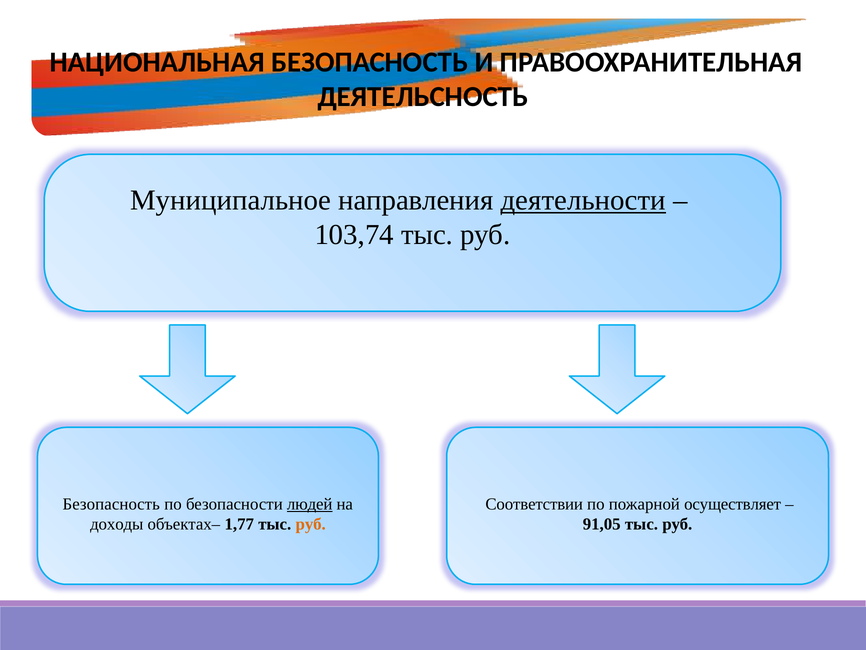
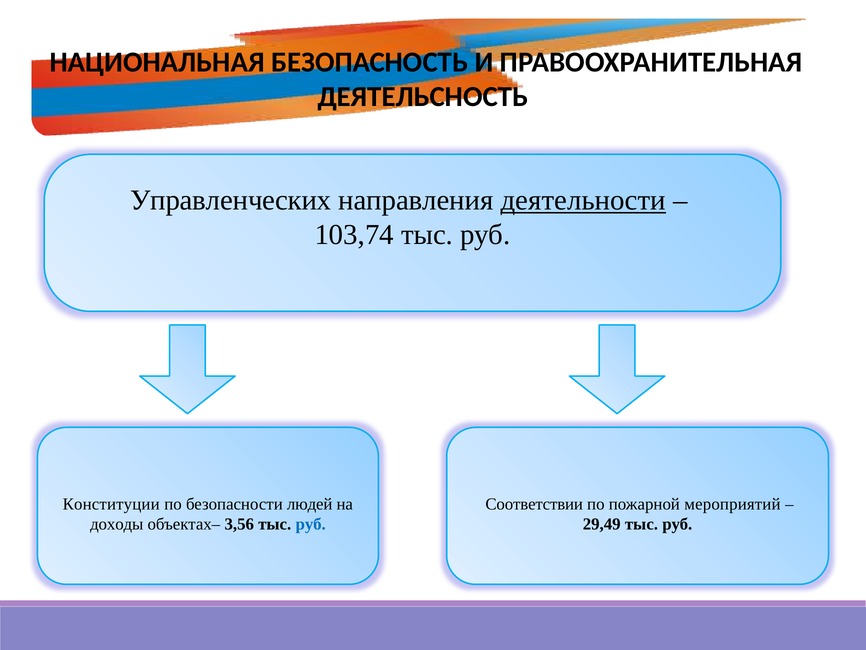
Муниципальное: Муниципальное -> Управленческих
Безопасность at (111, 504): Безопасность -> Конституции
людей underline: present -> none
осуществляет: осуществляет -> мероприятий
1,77: 1,77 -> 3,56
руб at (311, 524) colour: orange -> blue
91,05: 91,05 -> 29,49
